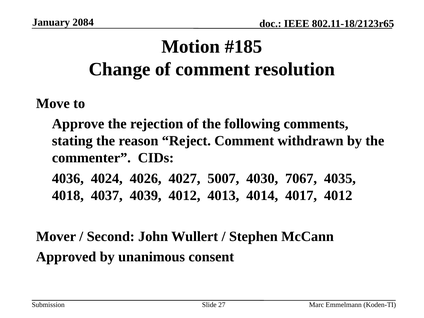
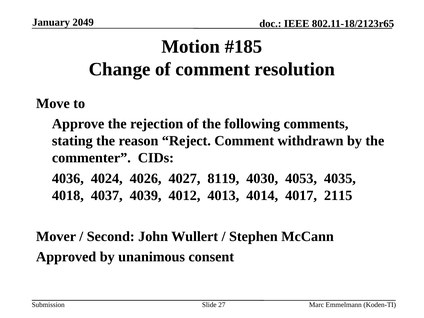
2084: 2084 -> 2049
5007: 5007 -> 8119
7067: 7067 -> 4053
4017 4012: 4012 -> 2115
